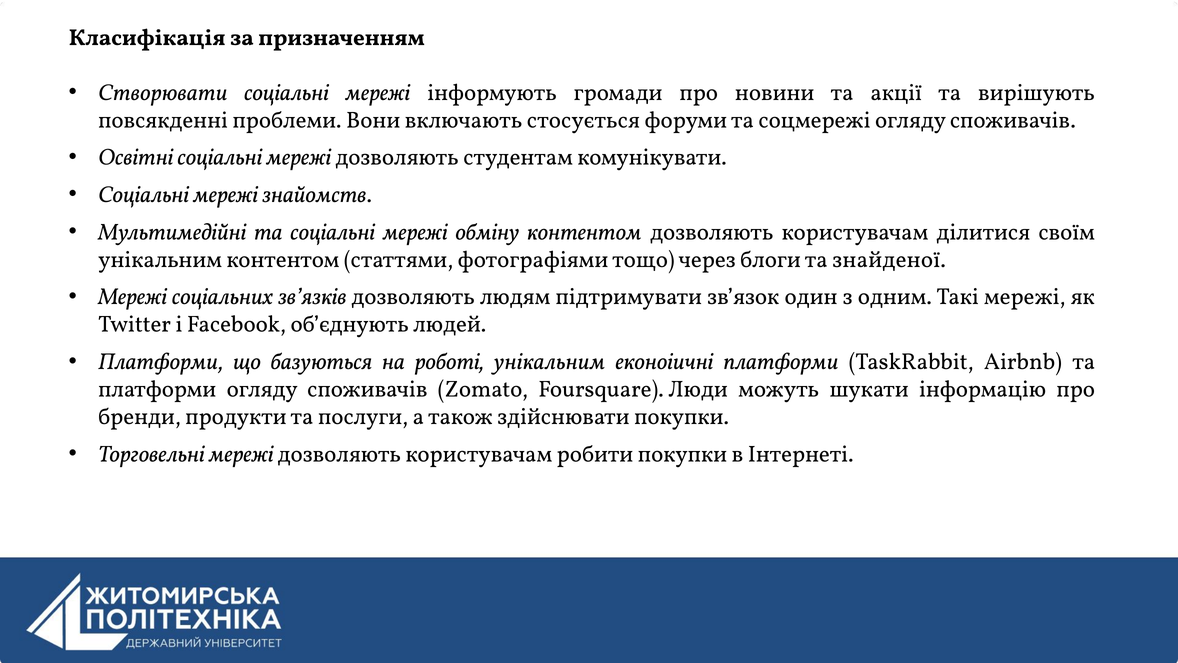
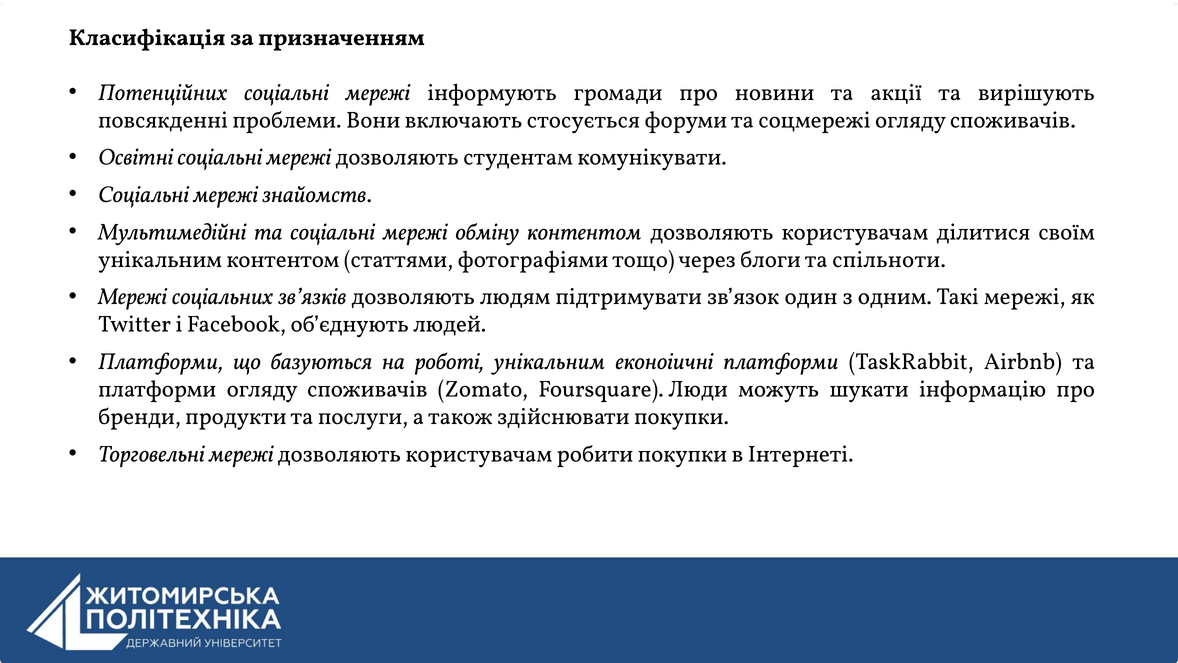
Створювати: Створювати -> Потенційних
знайденої: знайденої -> спільноти
